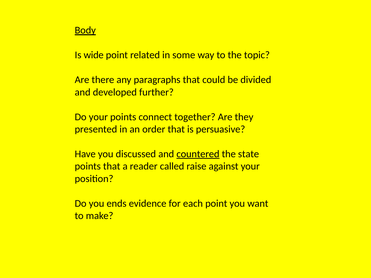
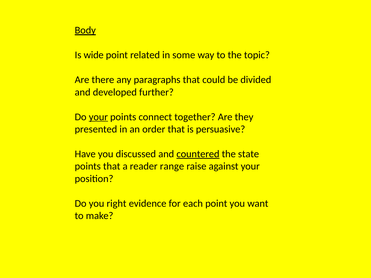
your at (98, 117) underline: none -> present
called: called -> range
ends: ends -> right
